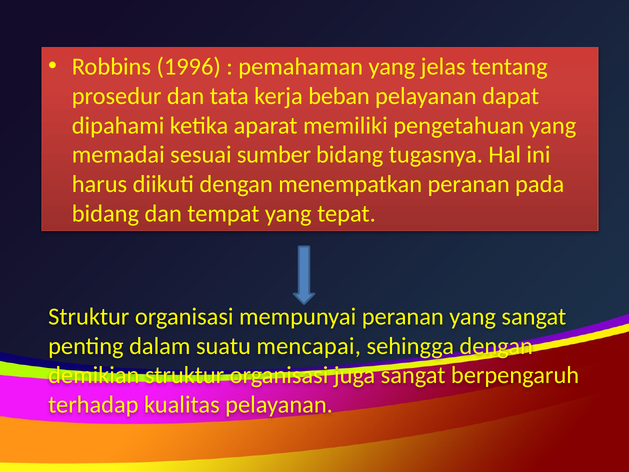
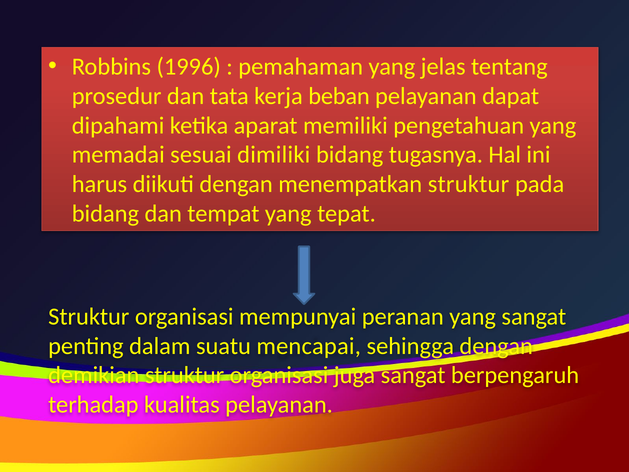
sumber: sumber -> dimiliki
menempatkan peranan: peranan -> struktur
